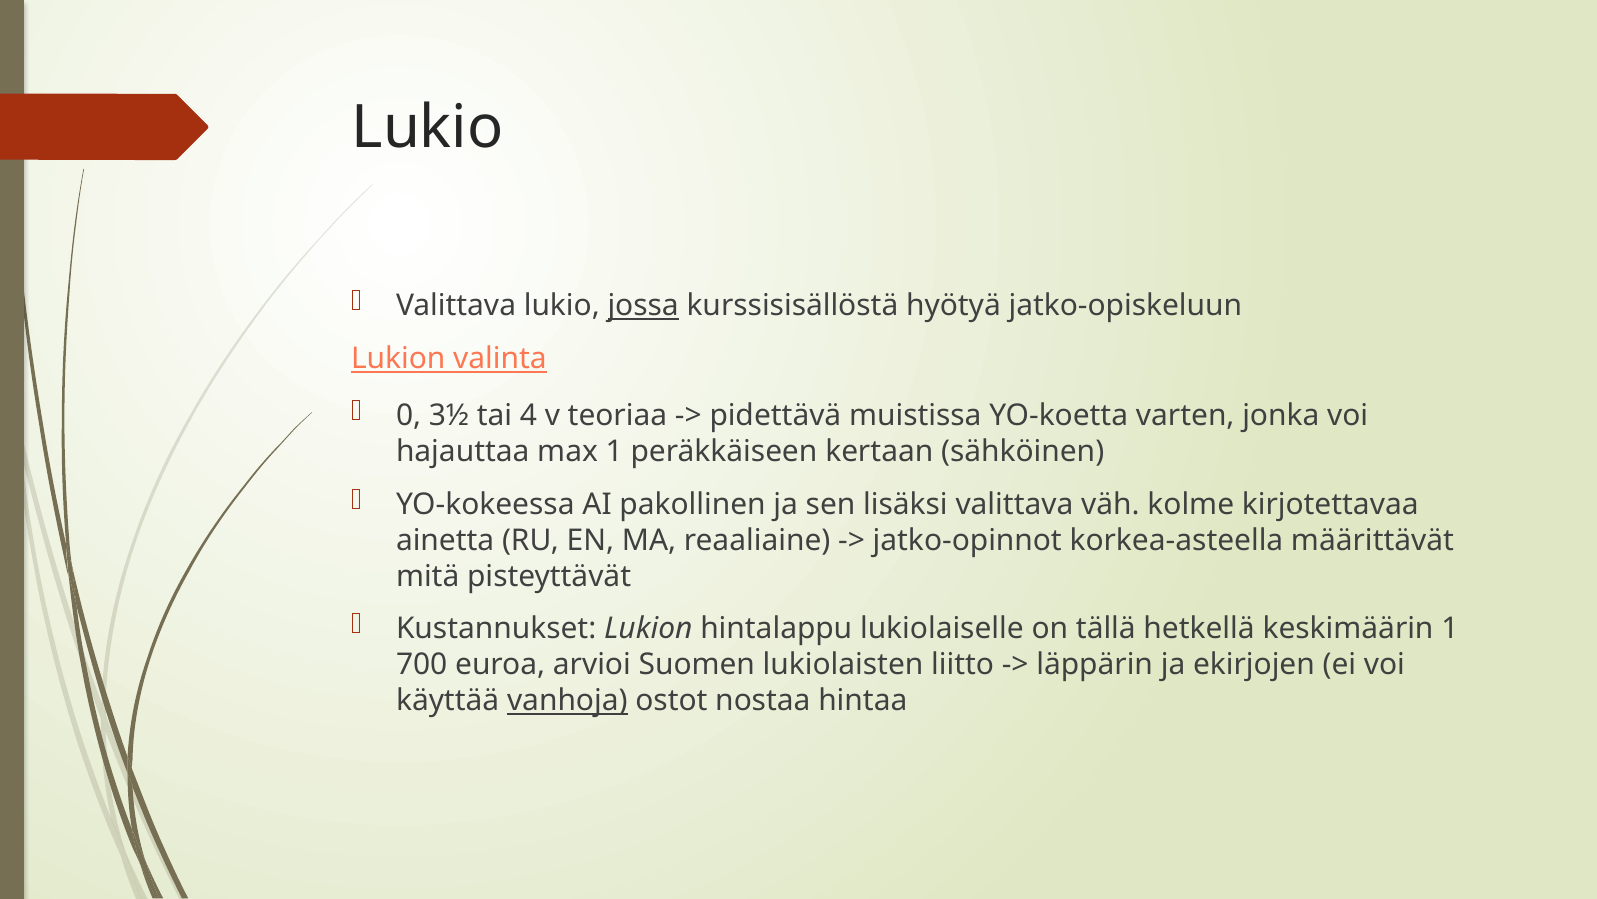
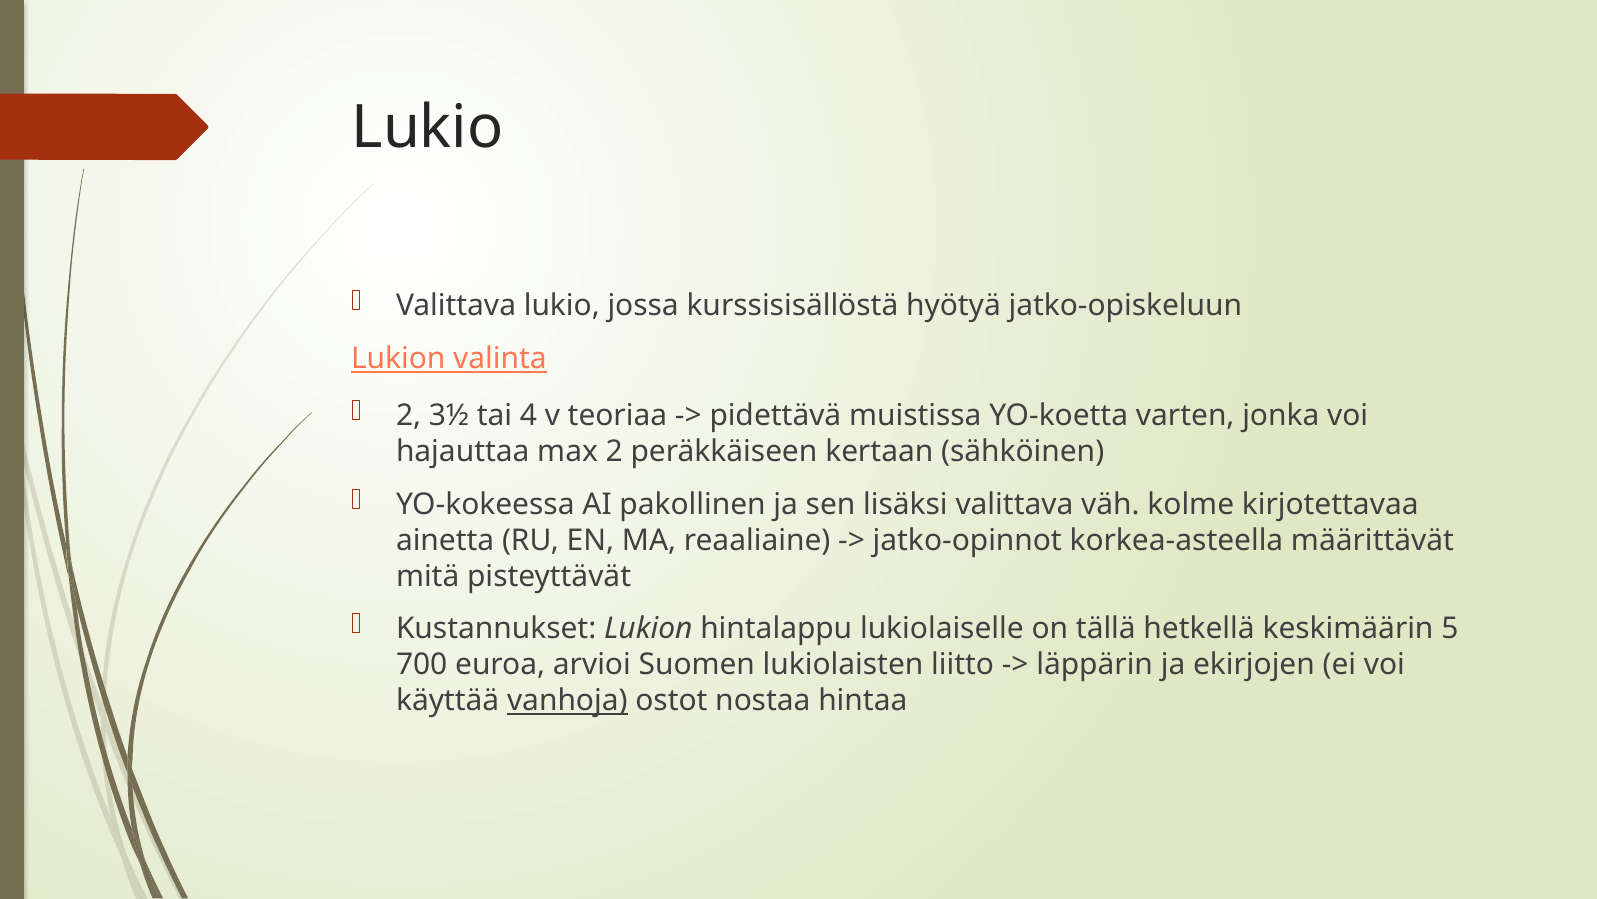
jossa underline: present -> none
0 at (409, 416): 0 -> 2
max 1: 1 -> 2
keskimäärin 1: 1 -> 5
